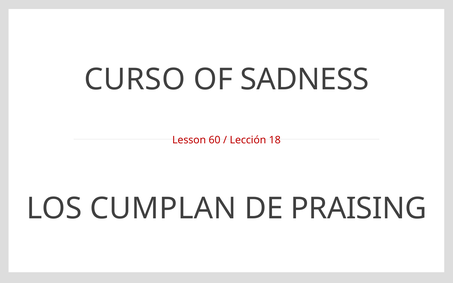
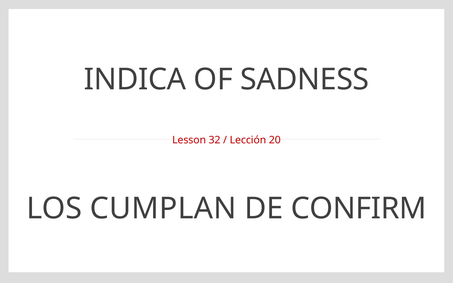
CURSO: CURSO -> INDICA
60: 60 -> 32
18: 18 -> 20
PRAISING: PRAISING -> CONFIRM
